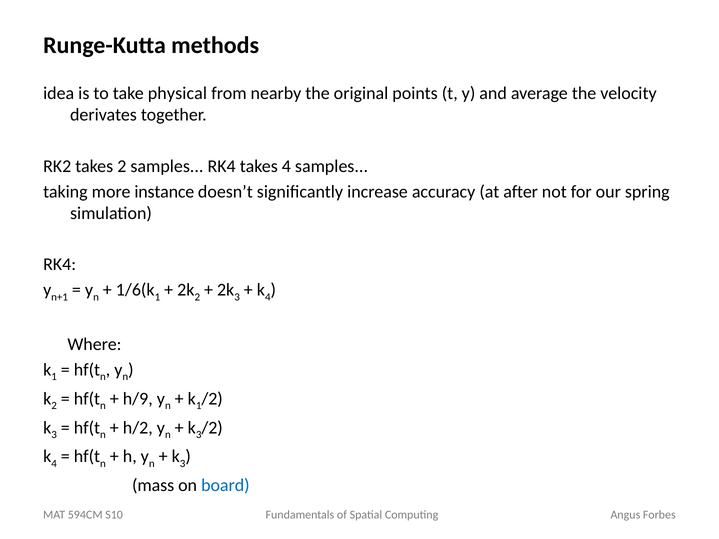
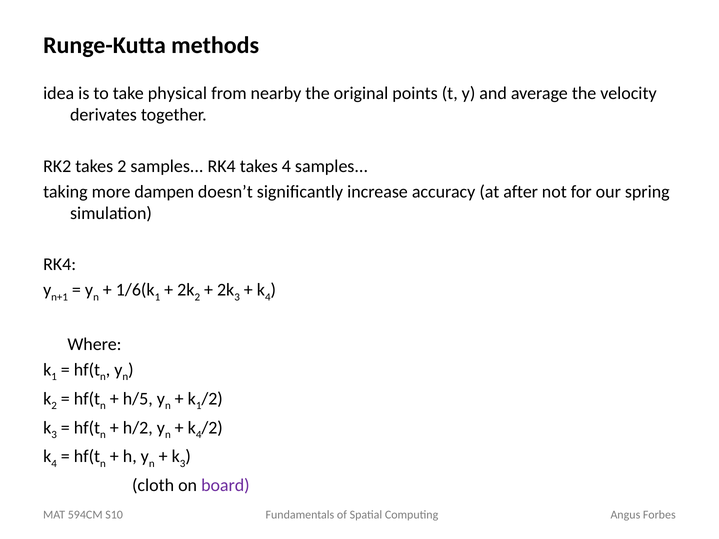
instance: instance -> dampen
h/9: h/9 -> h/5
3 at (199, 435): 3 -> 4
mass: mass -> cloth
board colour: blue -> purple
